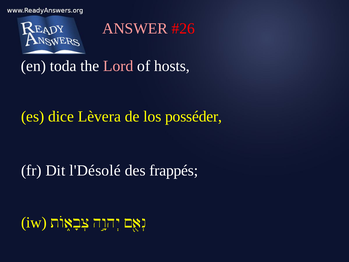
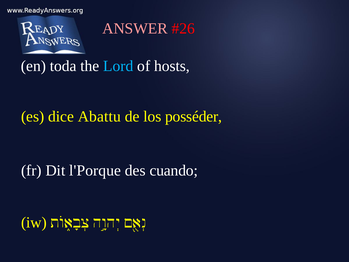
Lord colour: pink -> light blue
Lèvera: Lèvera -> Abattu
l'Désolé: l'Désolé -> l'Porque
frappés: frappés -> cuando
